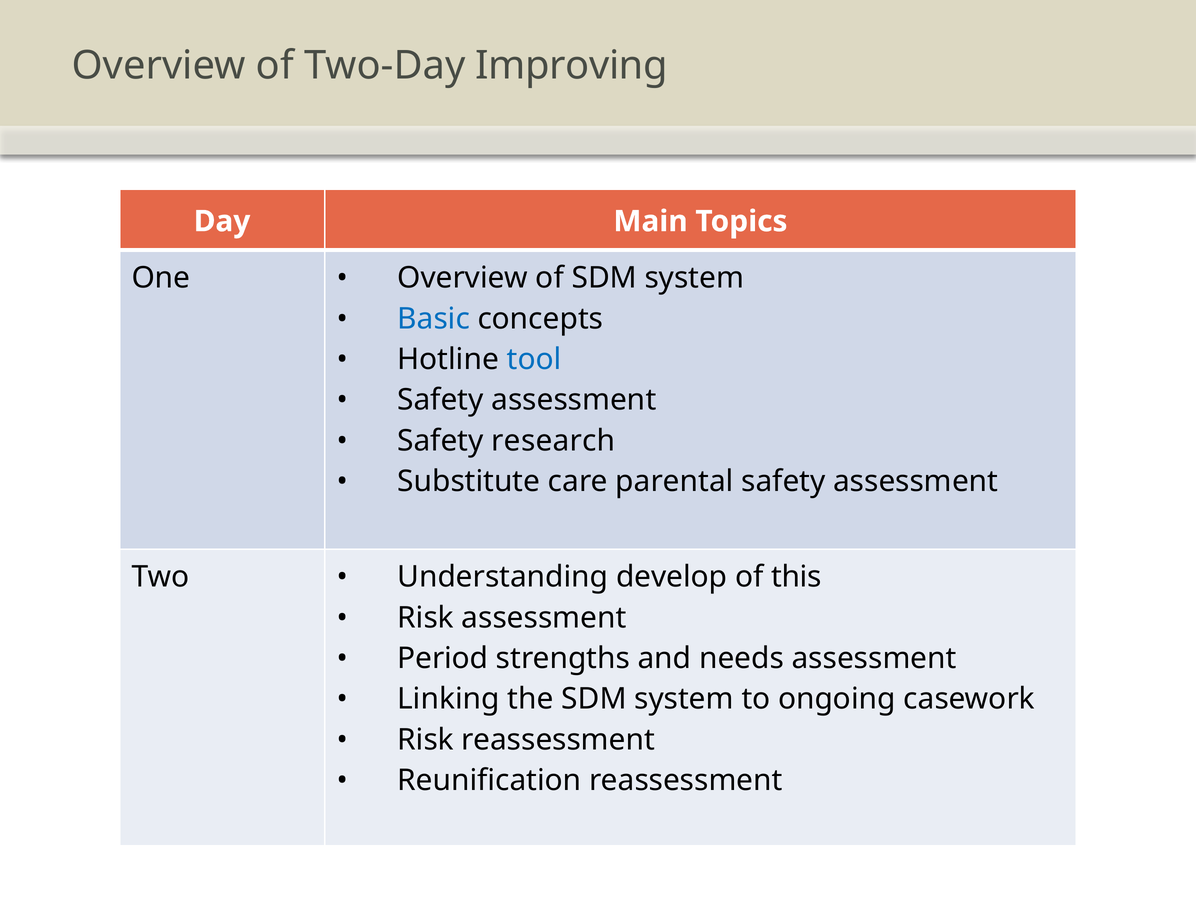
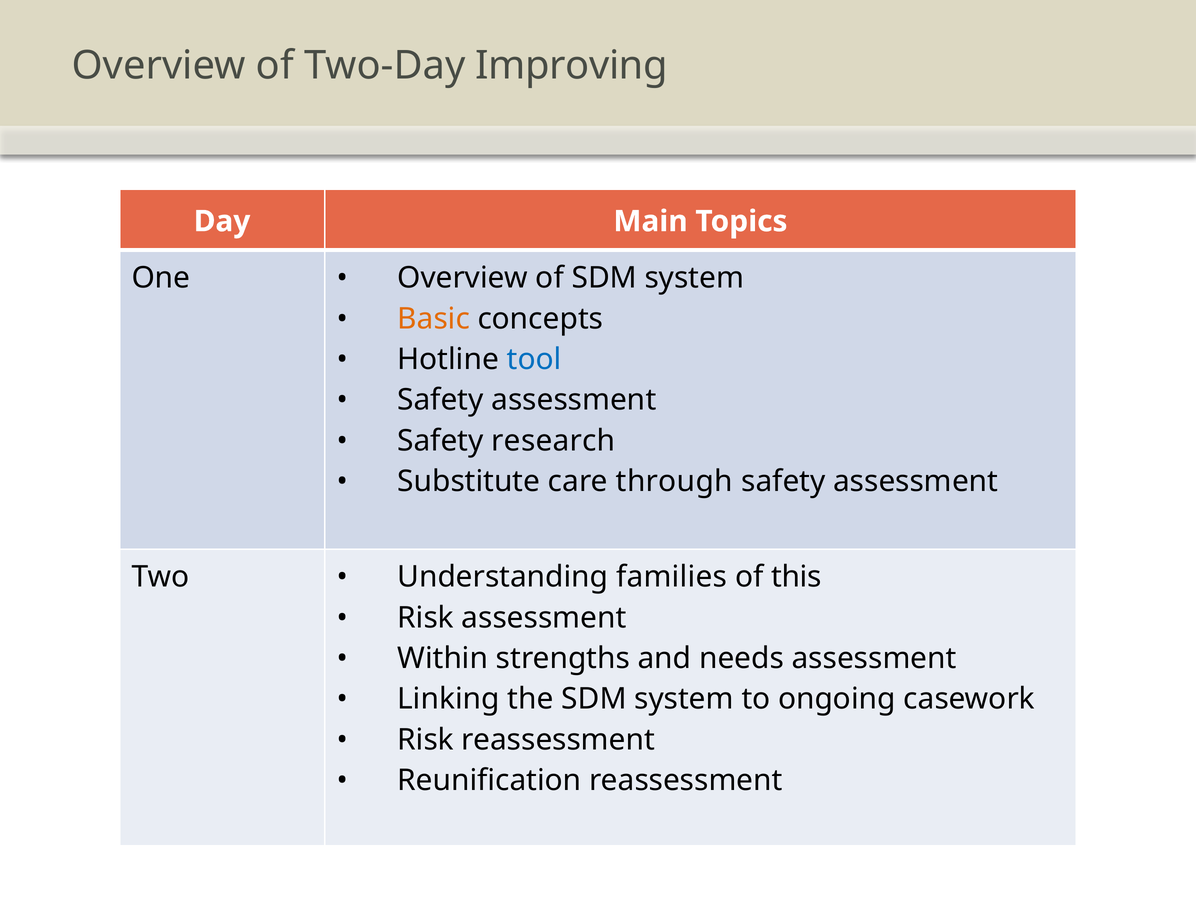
Basic colour: blue -> orange
parental: parental -> through
develop: develop -> families
Period: Period -> Within
